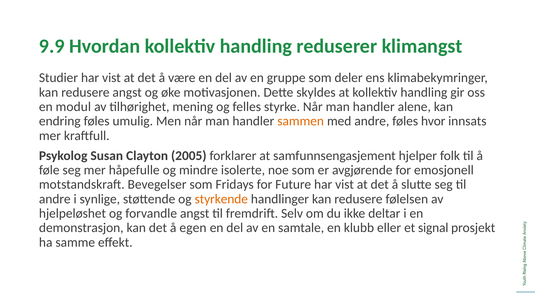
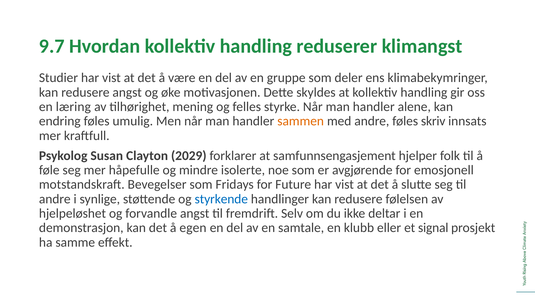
9.9: 9.9 -> 9.7
modul: modul -> læring
hvor: hvor -> skriv
2005: 2005 -> 2029
styrkende colour: orange -> blue
